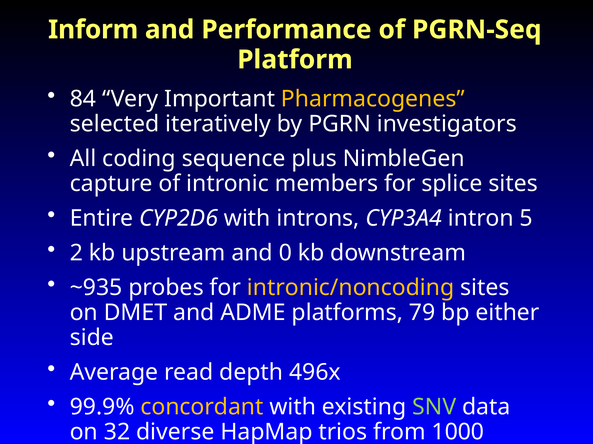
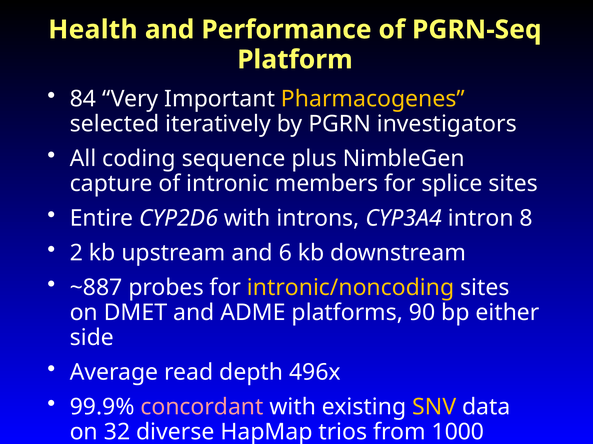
Inform: Inform -> Health
5: 5 -> 8
0: 0 -> 6
~935: ~935 -> ~887
79: 79 -> 90
concordant colour: yellow -> pink
SNV colour: light green -> yellow
